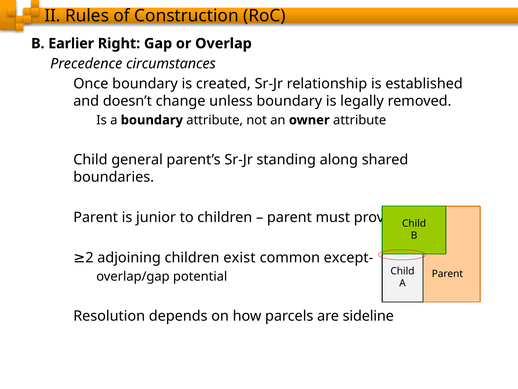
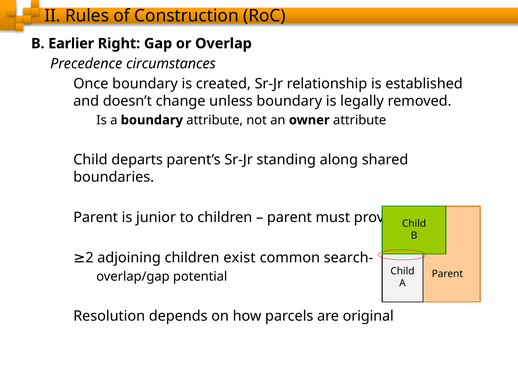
general: general -> departs
except-: except- -> search-
sideline: sideline -> original
